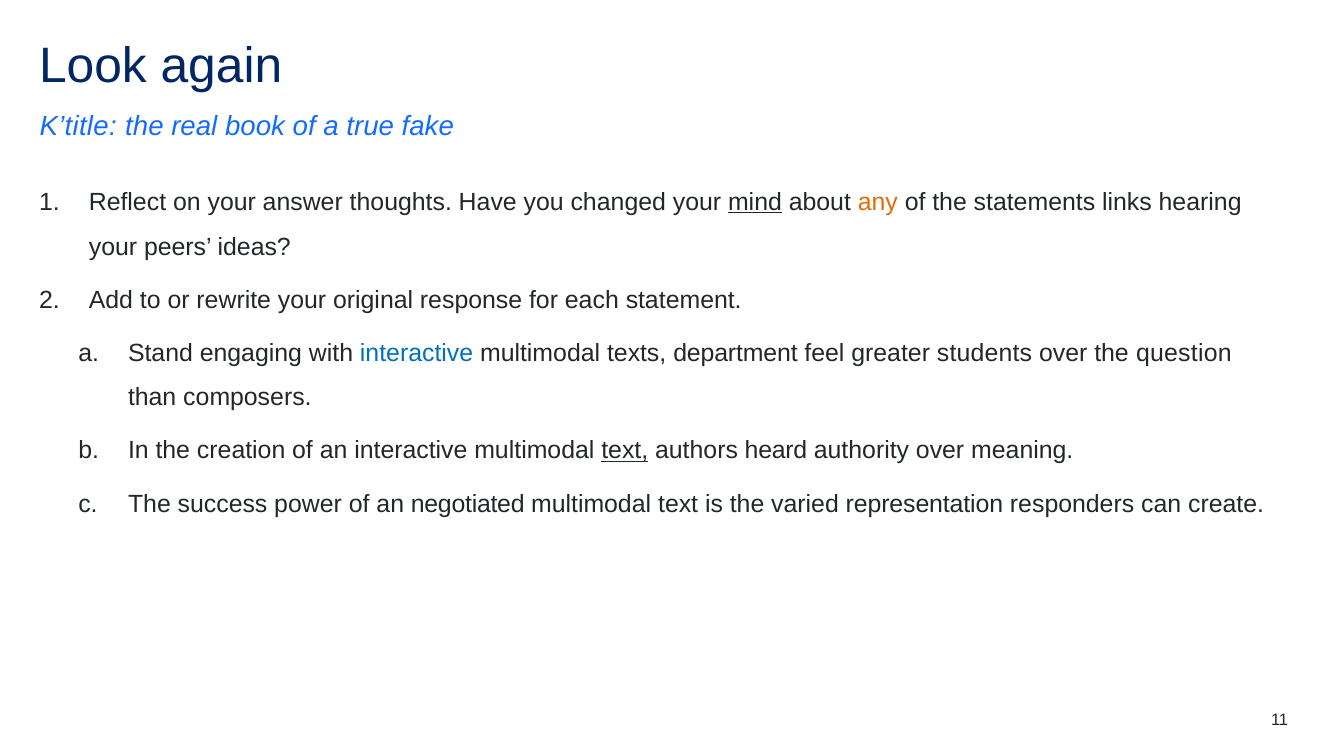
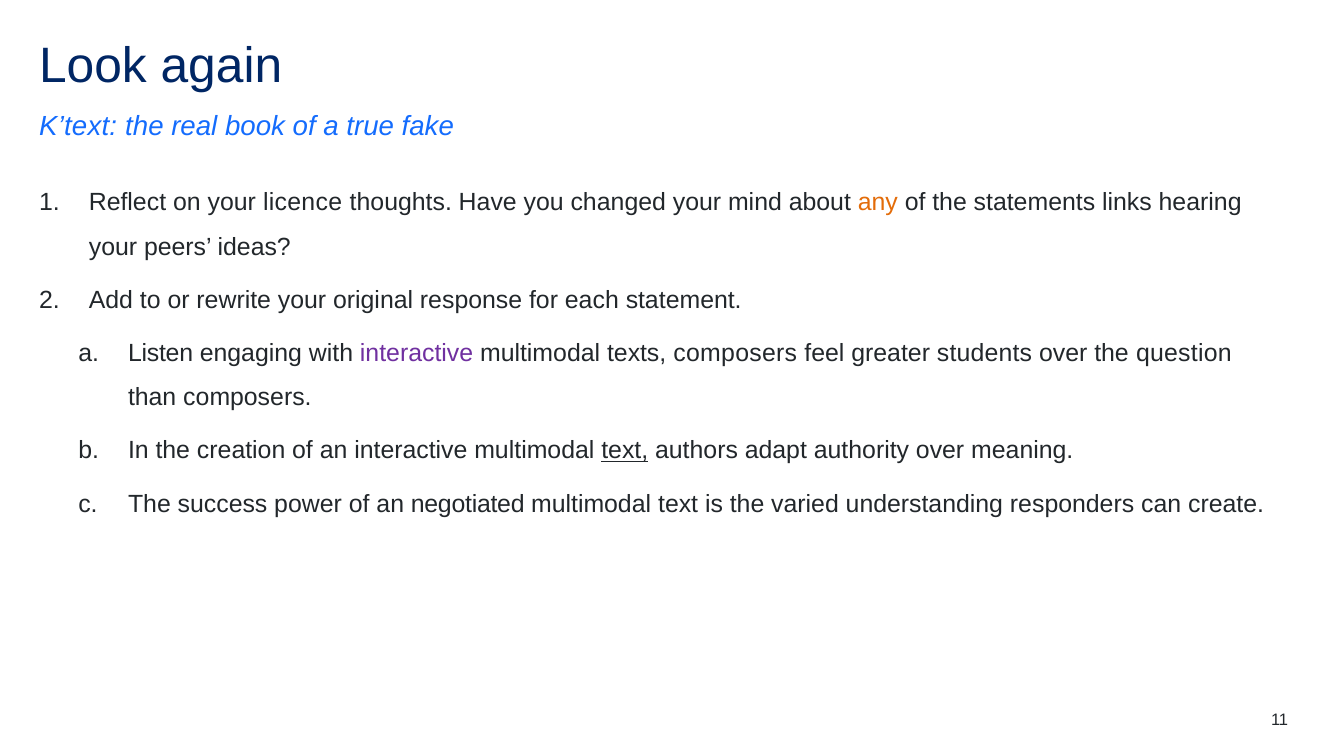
K’title: K’title -> K’text
answer: answer -> licence
mind underline: present -> none
Stand: Stand -> Listen
interactive at (417, 353) colour: blue -> purple
texts department: department -> composers
heard: heard -> adapt
representation: representation -> understanding
